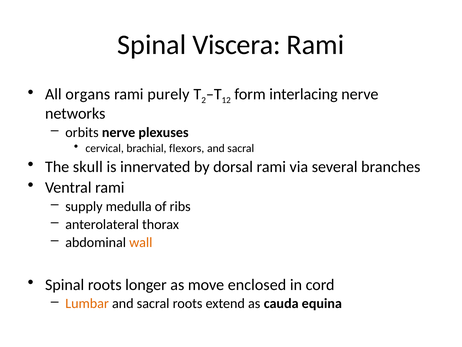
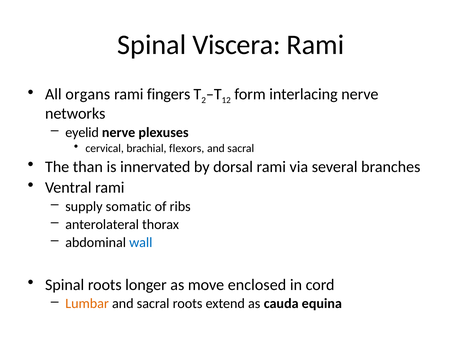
purely: purely -> fingers
orbits: orbits -> eyelid
skull: skull -> than
medulla: medulla -> somatic
wall colour: orange -> blue
